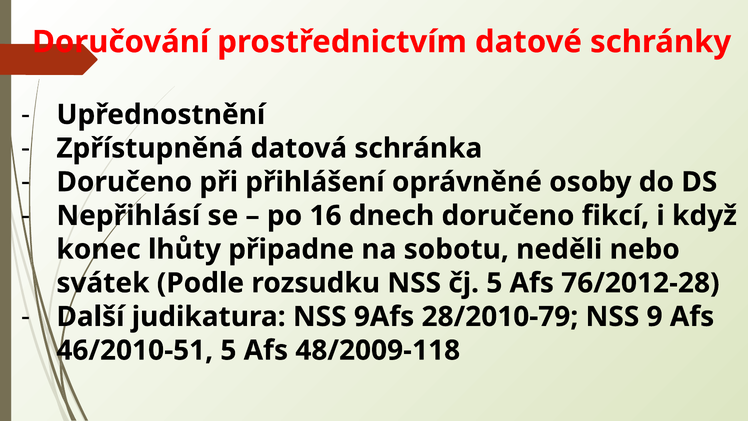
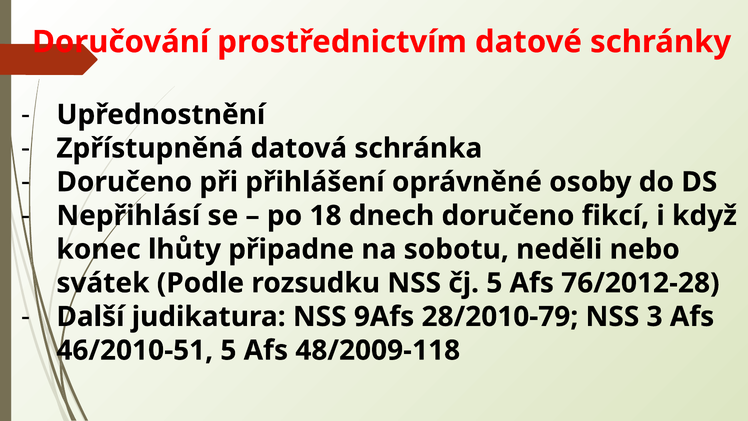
16: 16 -> 18
9: 9 -> 3
